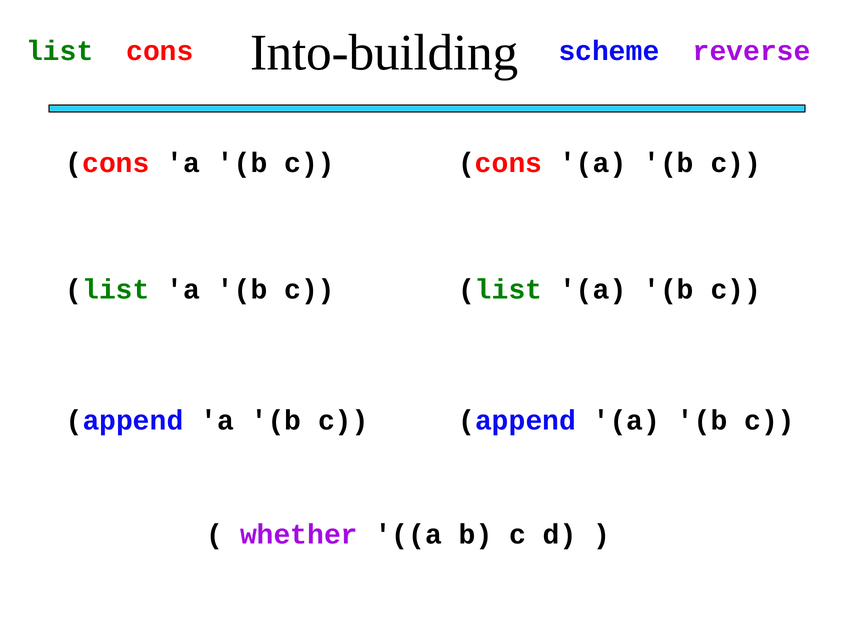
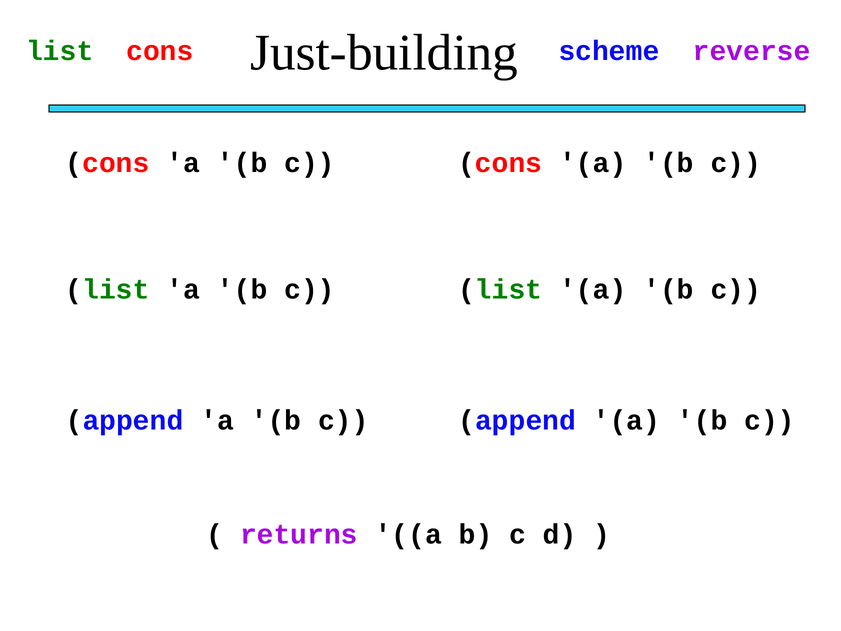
Into-building: Into-building -> Just-building
whether: whether -> returns
